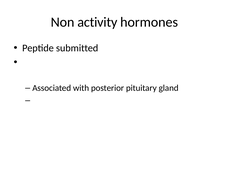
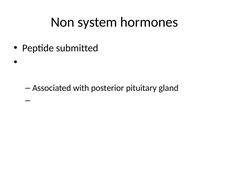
activity: activity -> system
